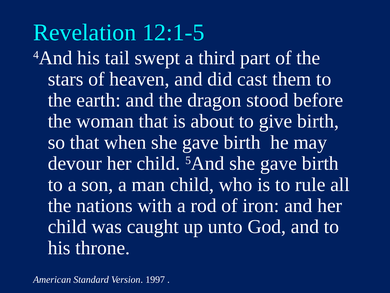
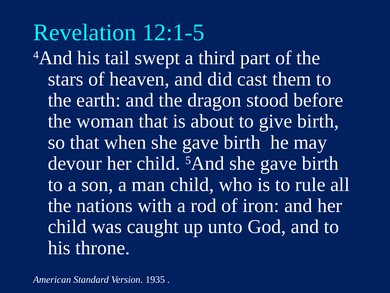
1997: 1997 -> 1935
